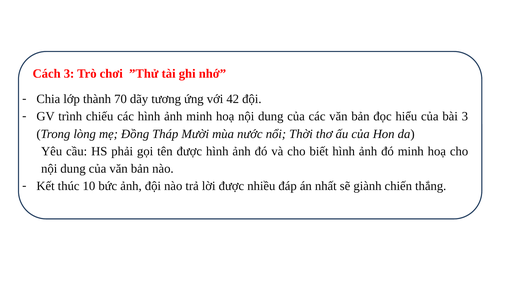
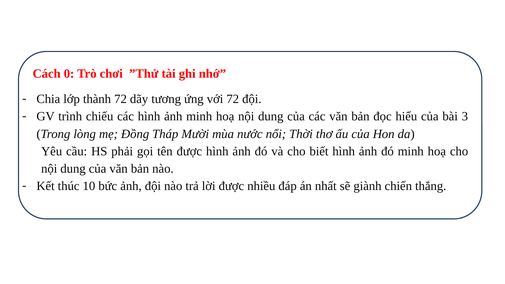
Cách 3: 3 -> 0
thành 70: 70 -> 72
với 42: 42 -> 72
